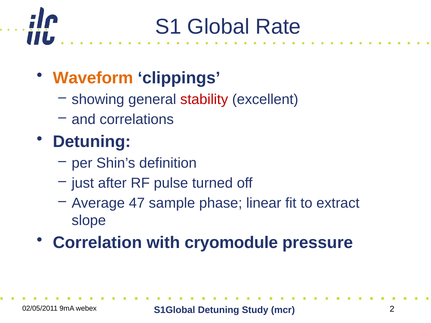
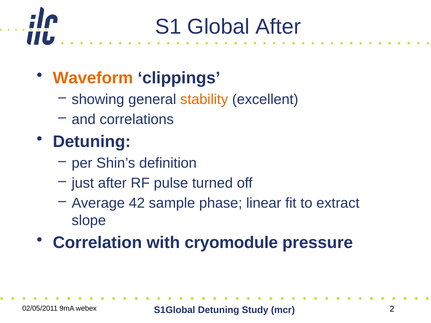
Global Rate: Rate -> After
stability colour: red -> orange
47: 47 -> 42
